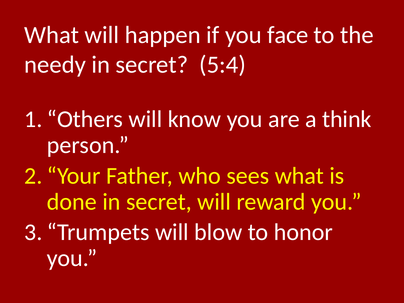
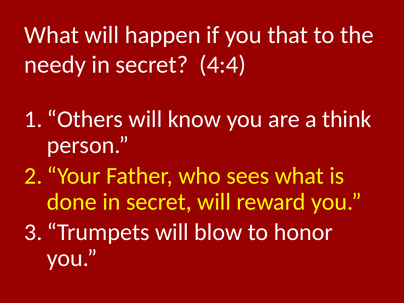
face: face -> that
5:4: 5:4 -> 4:4
